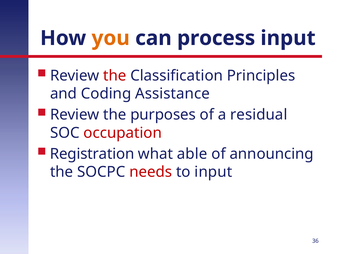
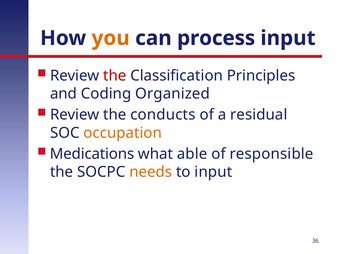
Assistance: Assistance -> Organized
purposes: purposes -> conducts
occupation colour: red -> orange
Registration: Registration -> Medications
announcing: announcing -> responsible
needs colour: red -> orange
